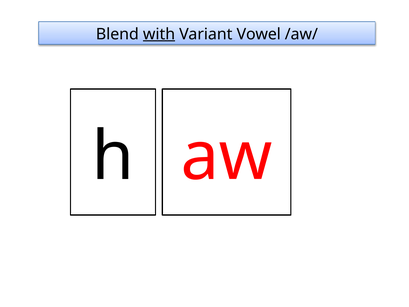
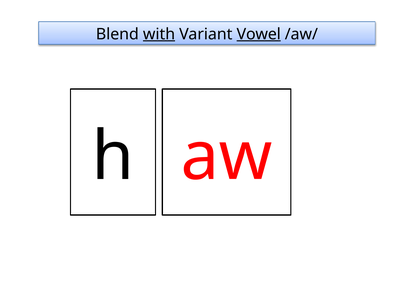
Vowel underline: none -> present
